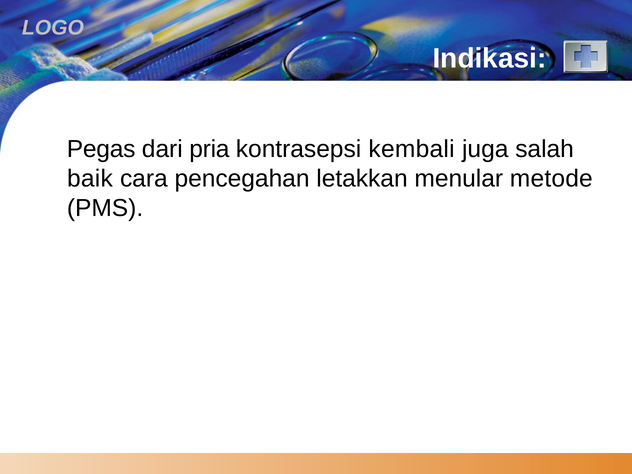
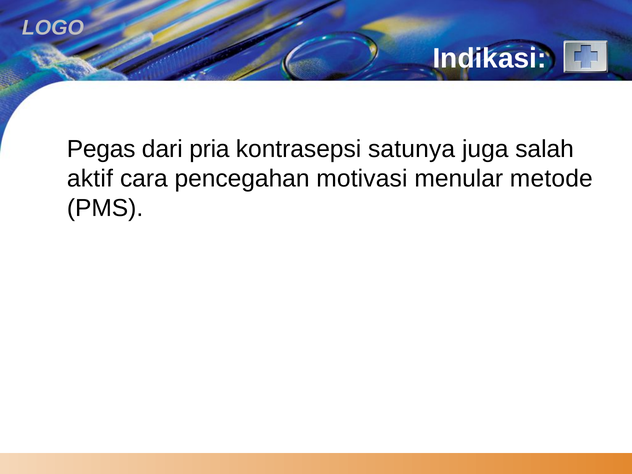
kembali: kembali -> satunya
baik: baik -> aktif
letakkan: letakkan -> motivasi
